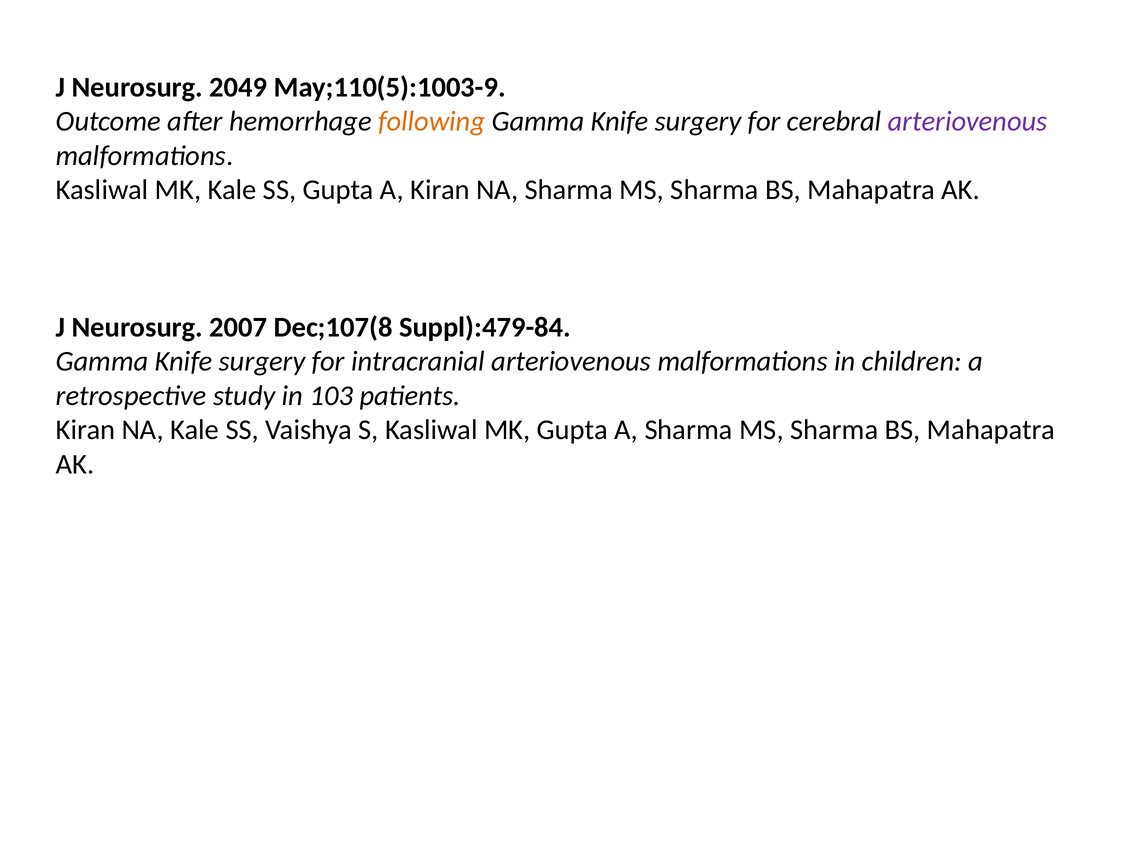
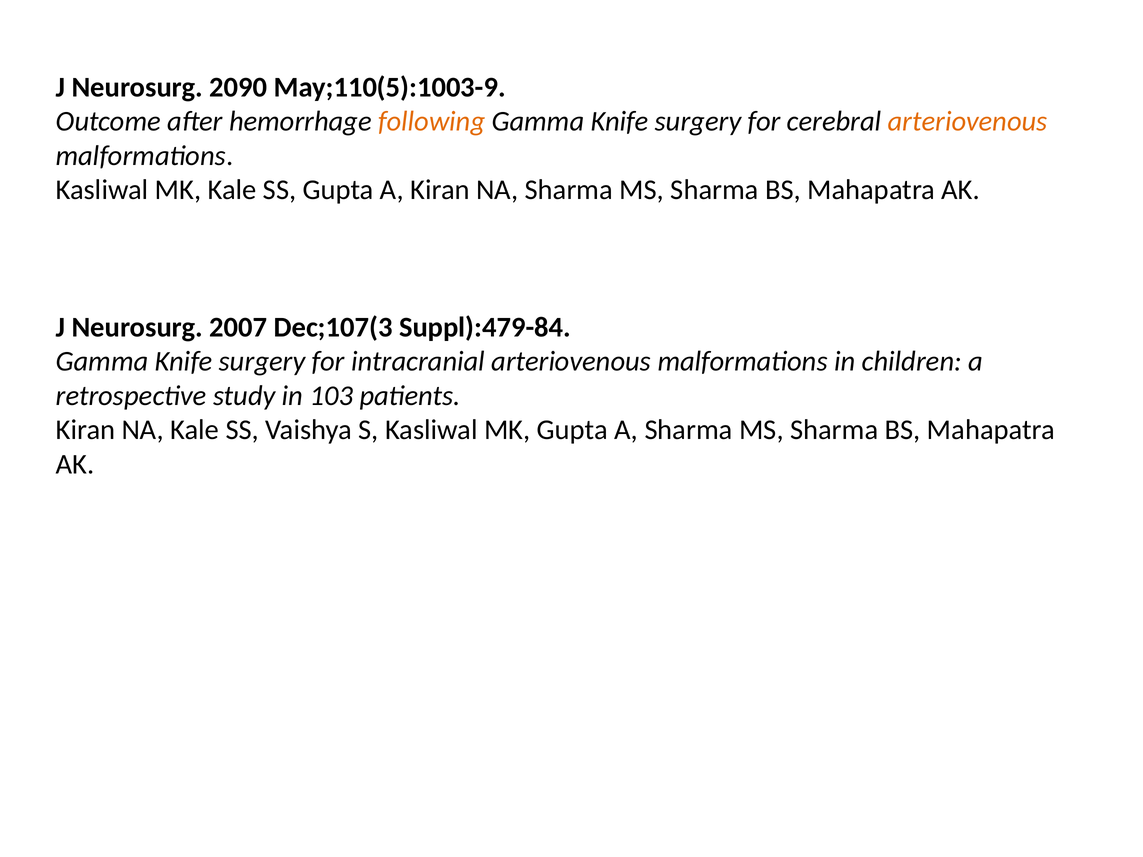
2049: 2049 -> 2090
arteriovenous at (968, 122) colour: purple -> orange
Dec;107(8: Dec;107(8 -> Dec;107(3
